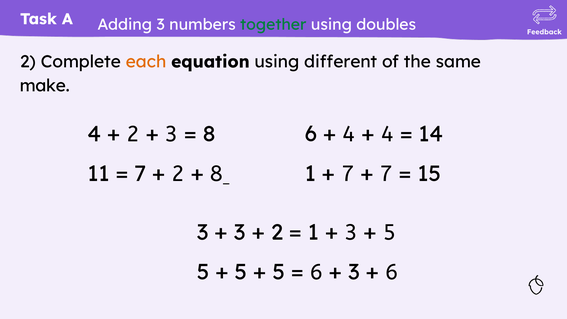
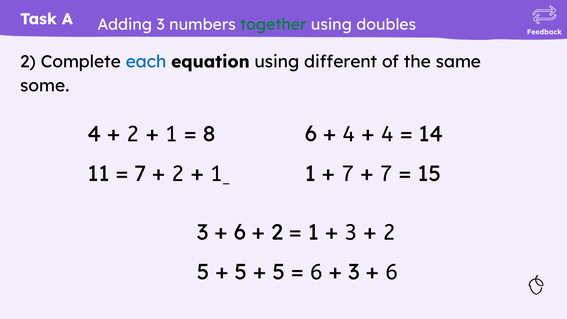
each colour: orange -> blue
make: make -> some
3 at (172, 134): 3 -> 1
8 at (217, 174): 8 -> 1
3 at (240, 233): 3 -> 6
5 at (389, 233): 5 -> 2
